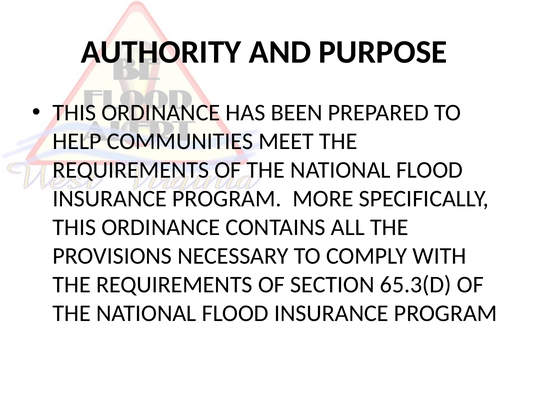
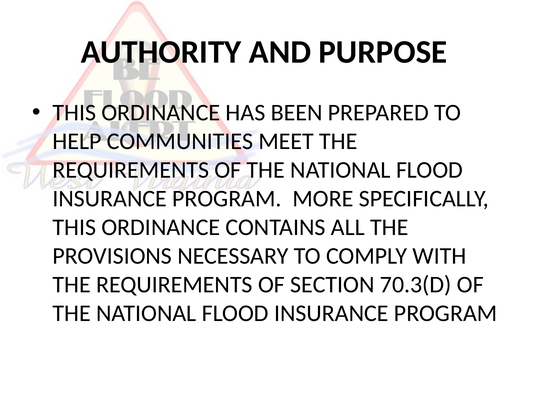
65.3(D: 65.3(D -> 70.3(D
